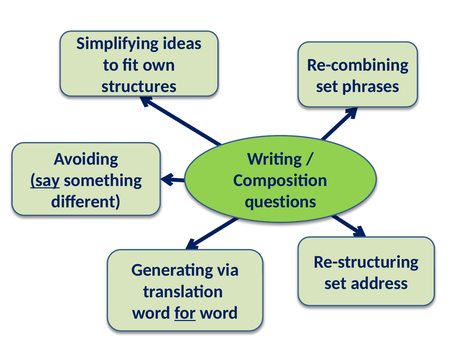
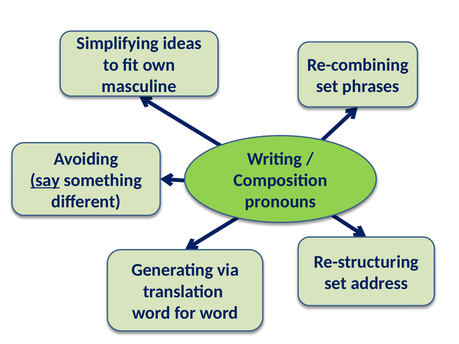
structures: structures -> masculine
questions: questions -> pronouns
for underline: present -> none
